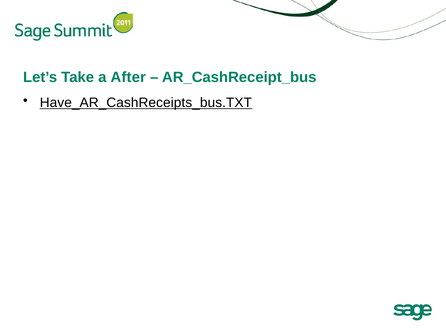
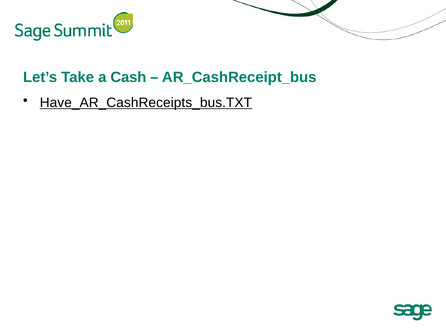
After: After -> Cash
